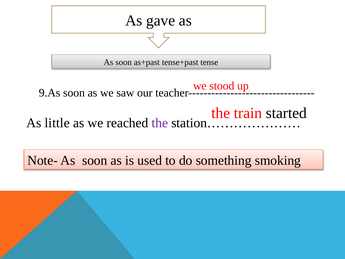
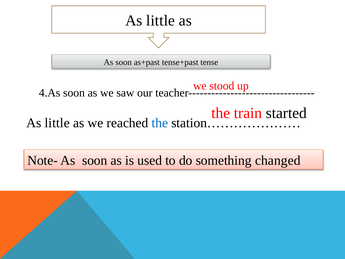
gave at (161, 20): gave -> little
9.As: 9.As -> 4.As
the at (160, 123) colour: purple -> blue
smoking: smoking -> changed
